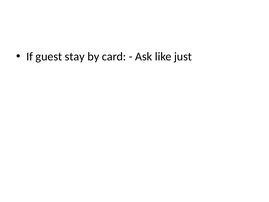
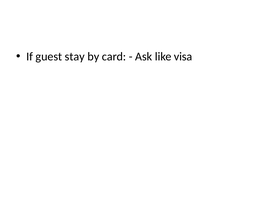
just: just -> visa
